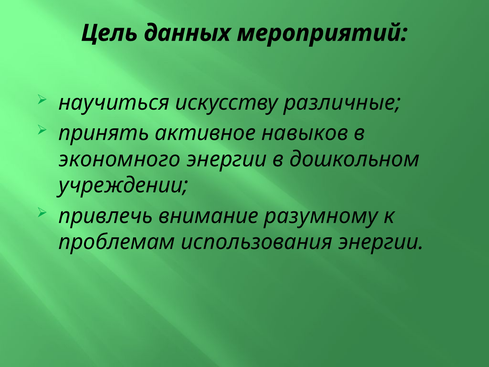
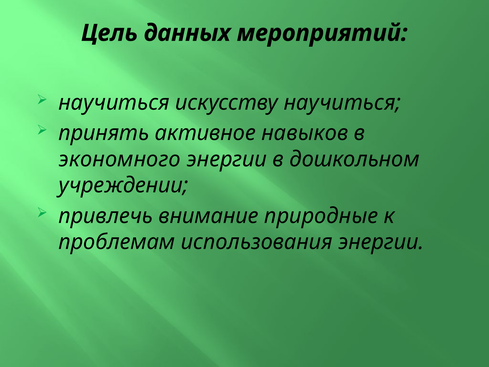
искусству различные: различные -> научиться
разумному: разумному -> природные
